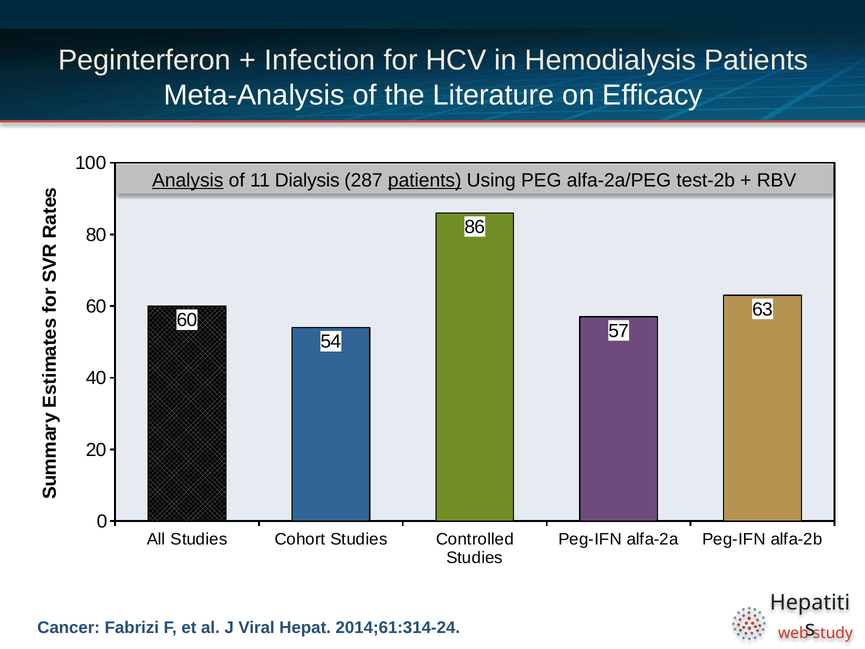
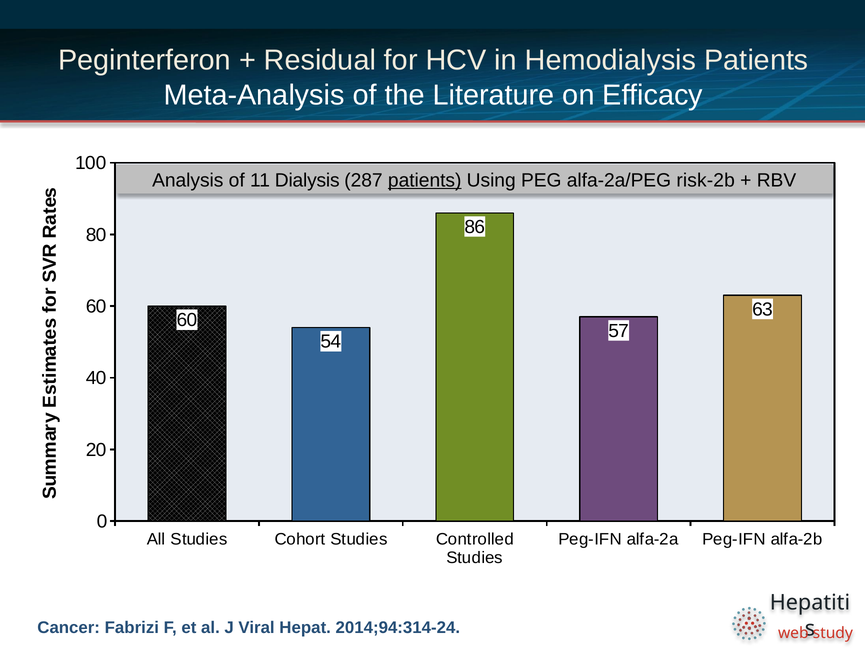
Infection: Infection -> Residual
Analysis underline: present -> none
test-2b: test-2b -> risk-2b
2014;61:314-24: 2014;61:314-24 -> 2014;94:314-24
